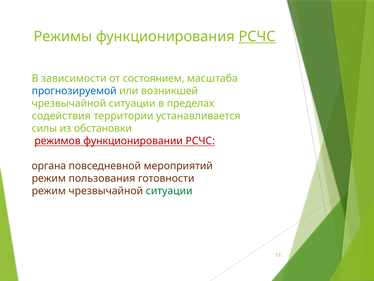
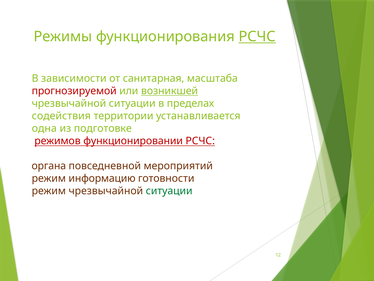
состоянием: состоянием -> санитарная
прогнозируемой colour: blue -> red
возникшей underline: none -> present
силы: силы -> одна
обстановки: обстановки -> подготовке
пользования: пользования -> информацию
